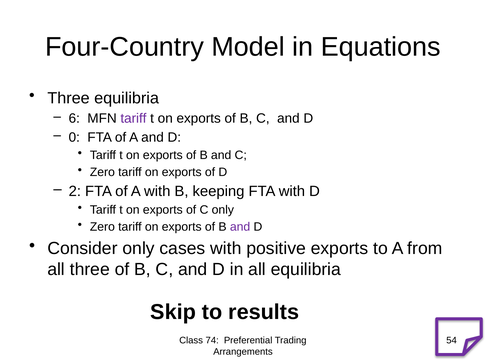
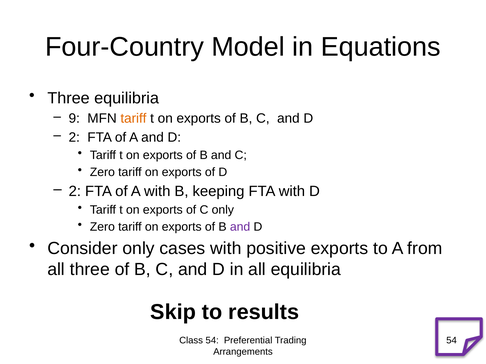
6: 6 -> 9
tariff at (133, 119) colour: purple -> orange
0 at (74, 138): 0 -> 2
Class 74: 74 -> 54
